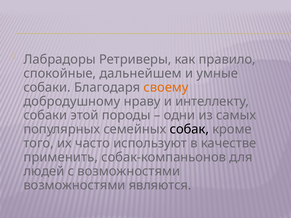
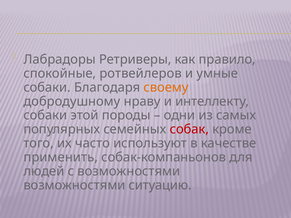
дальнейшем: дальнейшем -> ротвейлеров
собак colour: black -> red
являются: являются -> ситуацию
